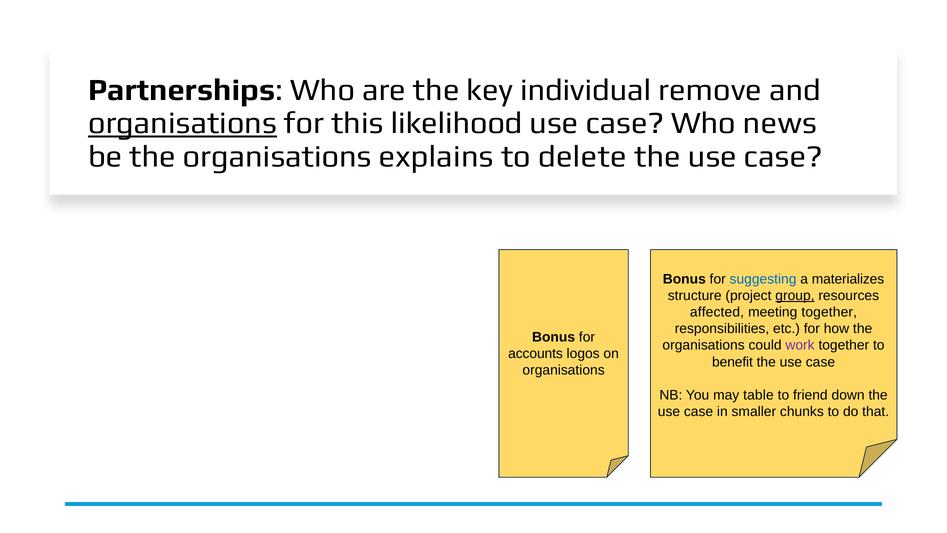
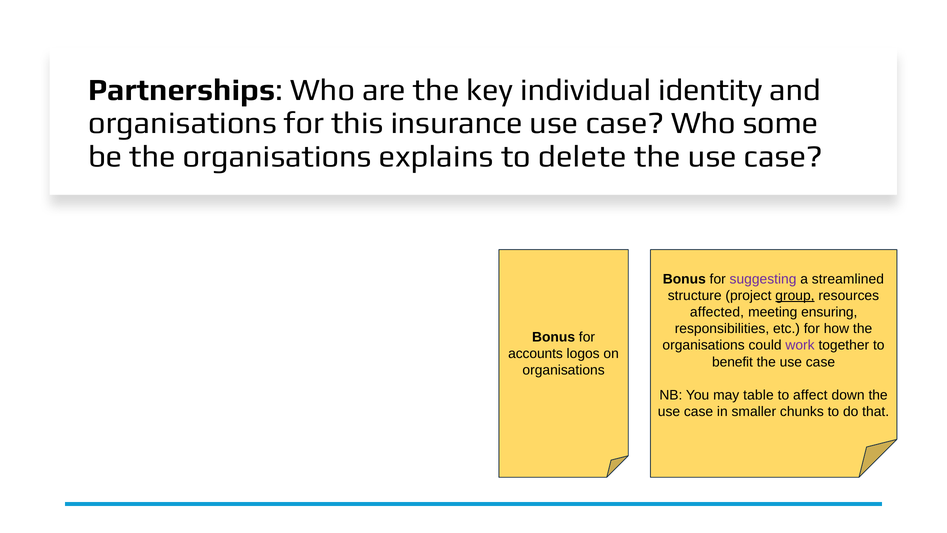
remove: remove -> identity
organisations at (183, 123) underline: present -> none
likelihood: likelihood -> insurance
news: news -> some
suggesting colour: blue -> purple
materializes: materializes -> streamlined
meeting together: together -> ensuring
friend: friend -> affect
